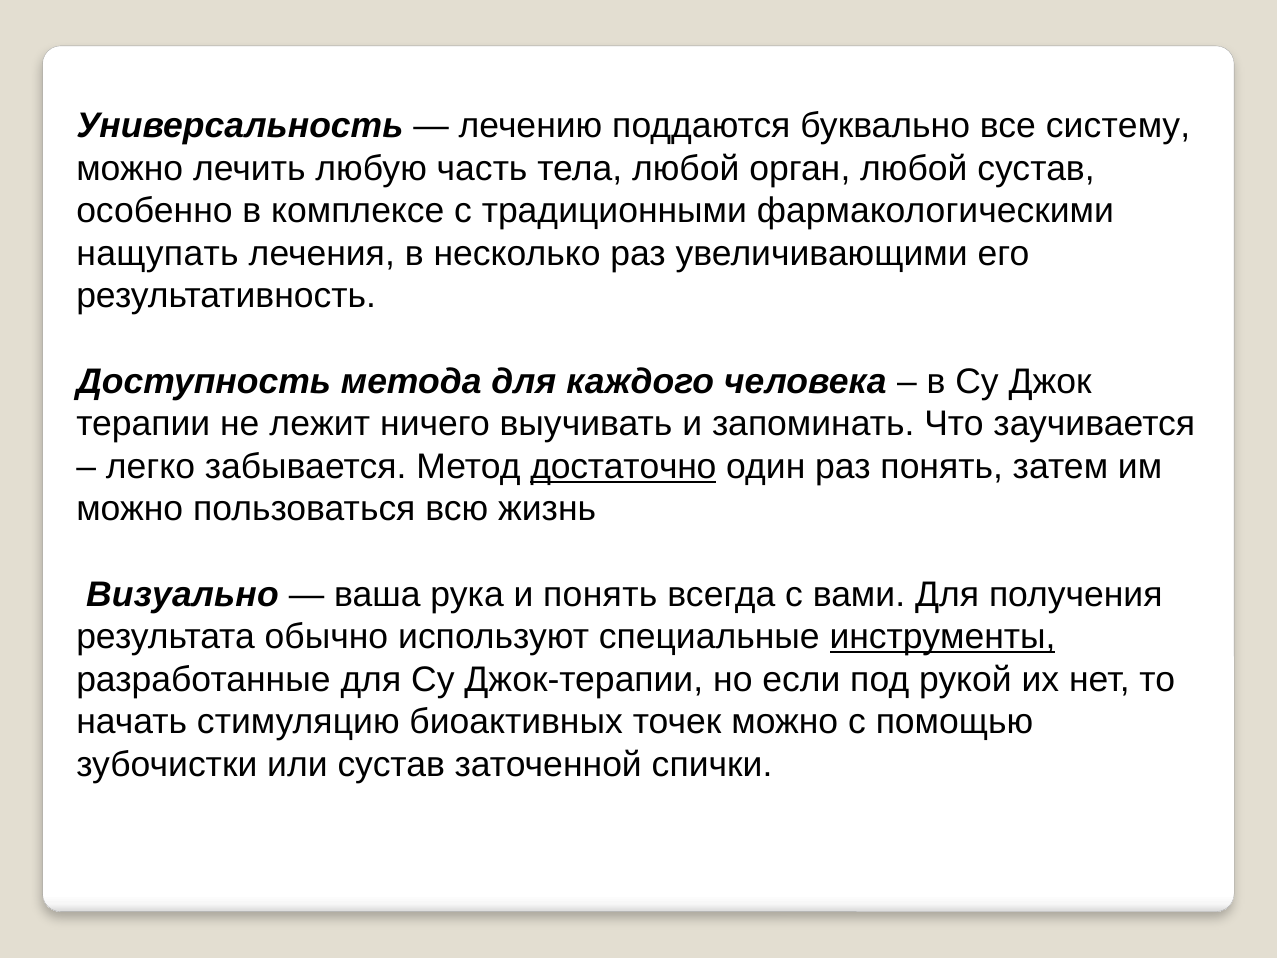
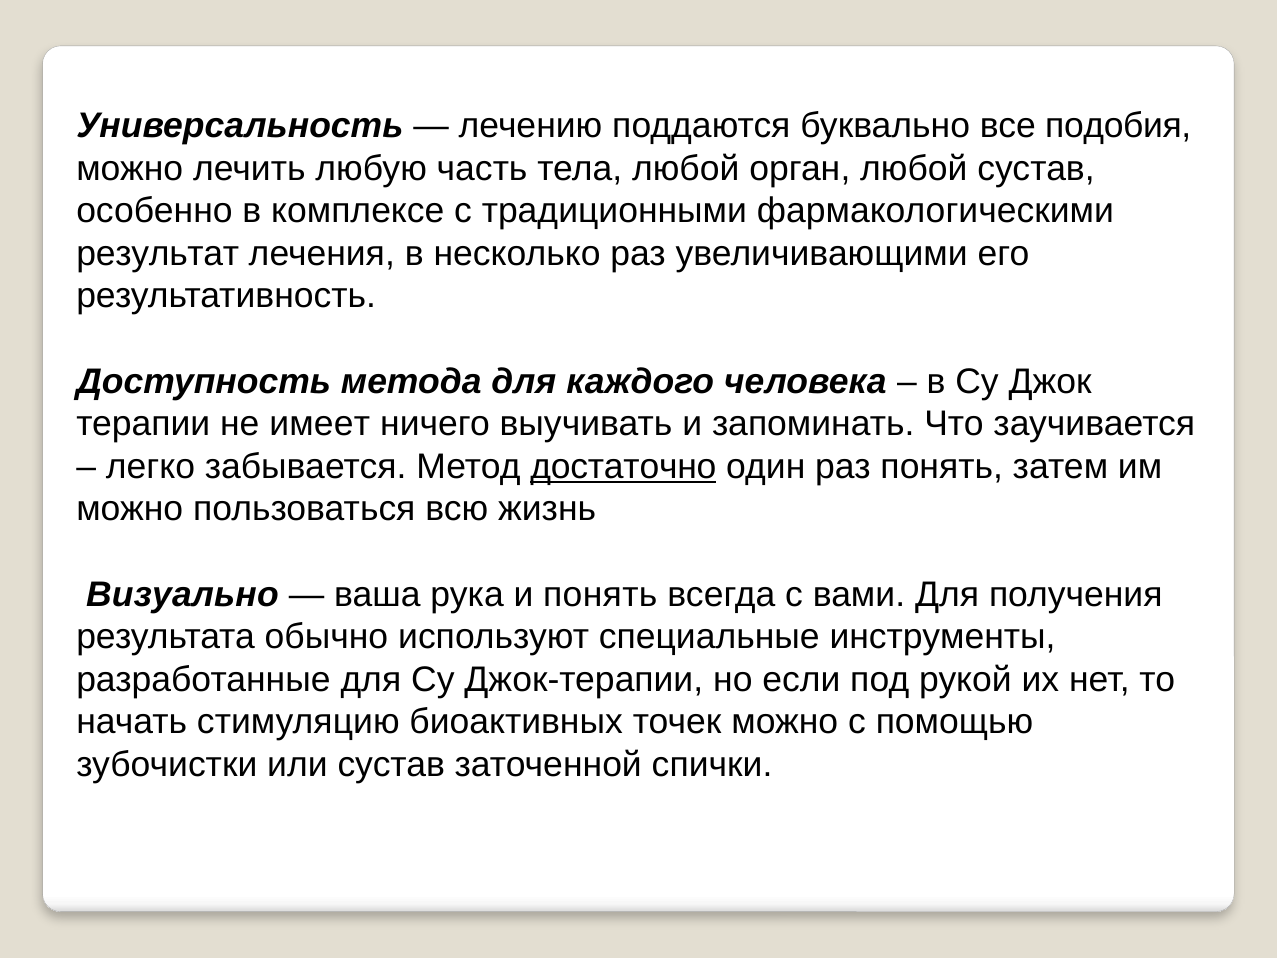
систему: систему -> подобия
нащупать: нащупать -> результат
лежит: лежит -> имеет
инструменты underline: present -> none
